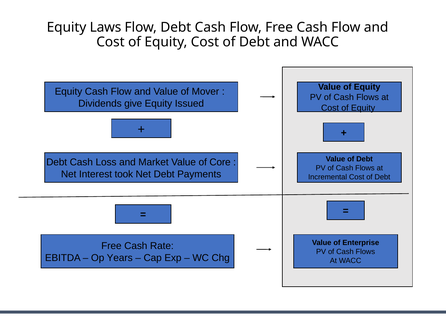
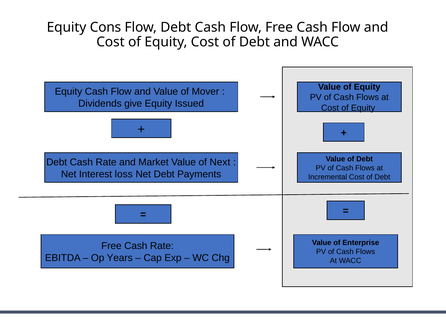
Laws: Laws -> Cons
Debt Cash Loss: Loss -> Rate
Core: Core -> Next
took: took -> loss
